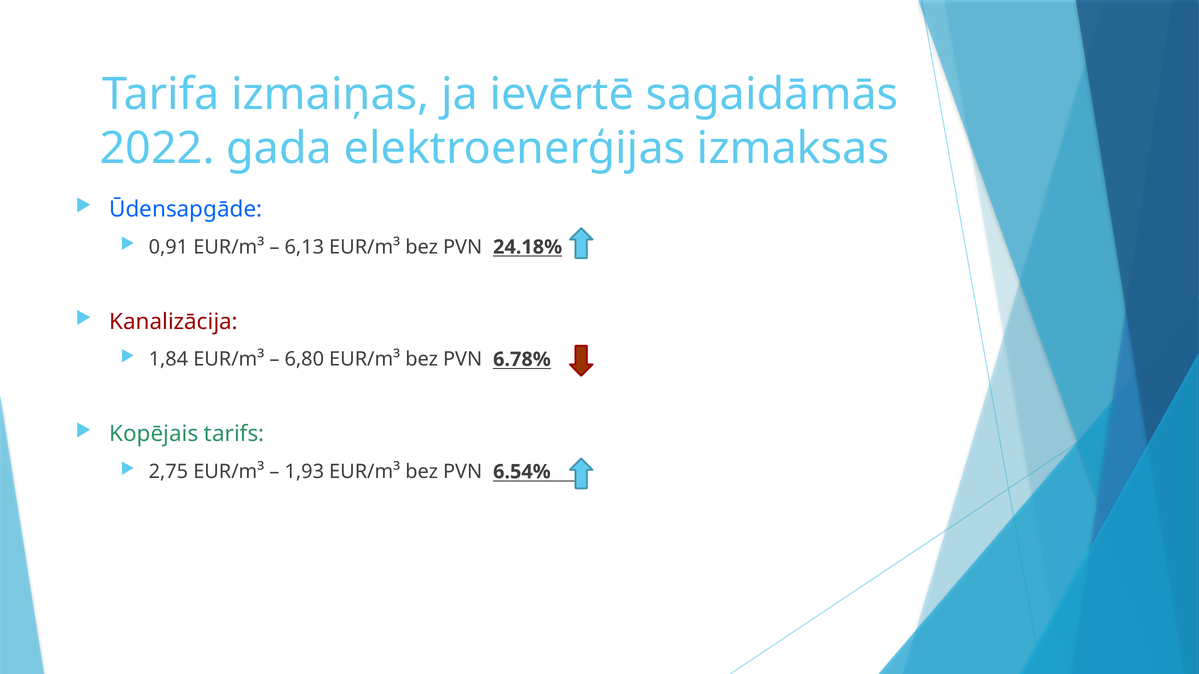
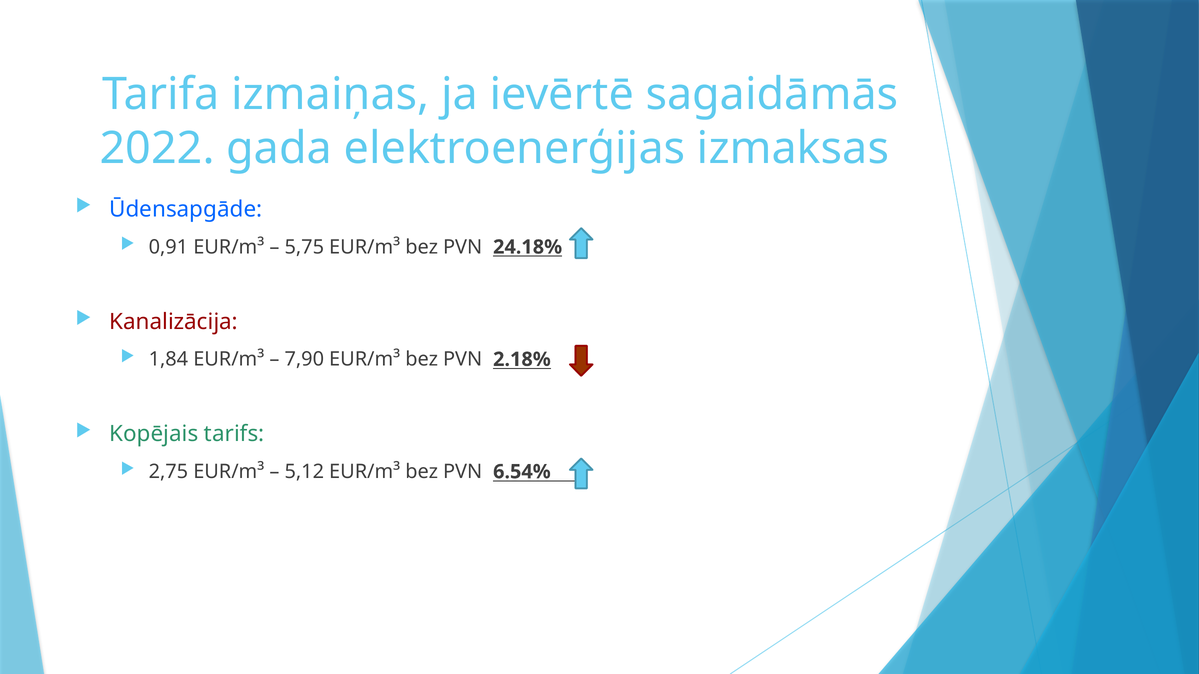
6,13: 6,13 -> 5,75
6,80: 6,80 -> 7,90
6.78%: 6.78% -> 2.18%
1,93: 1,93 -> 5,12
